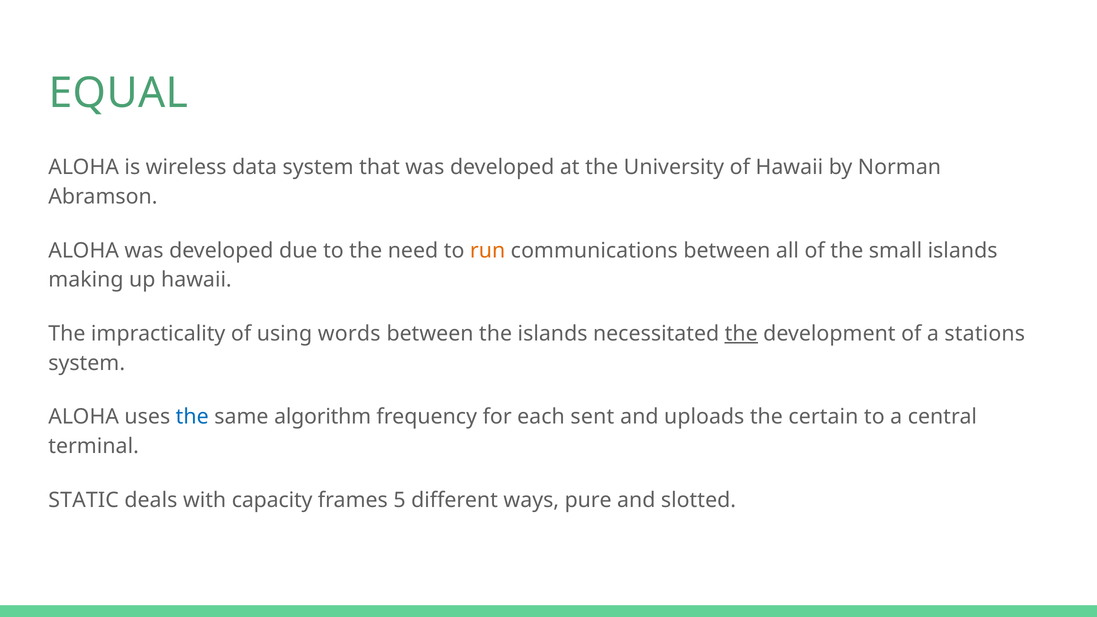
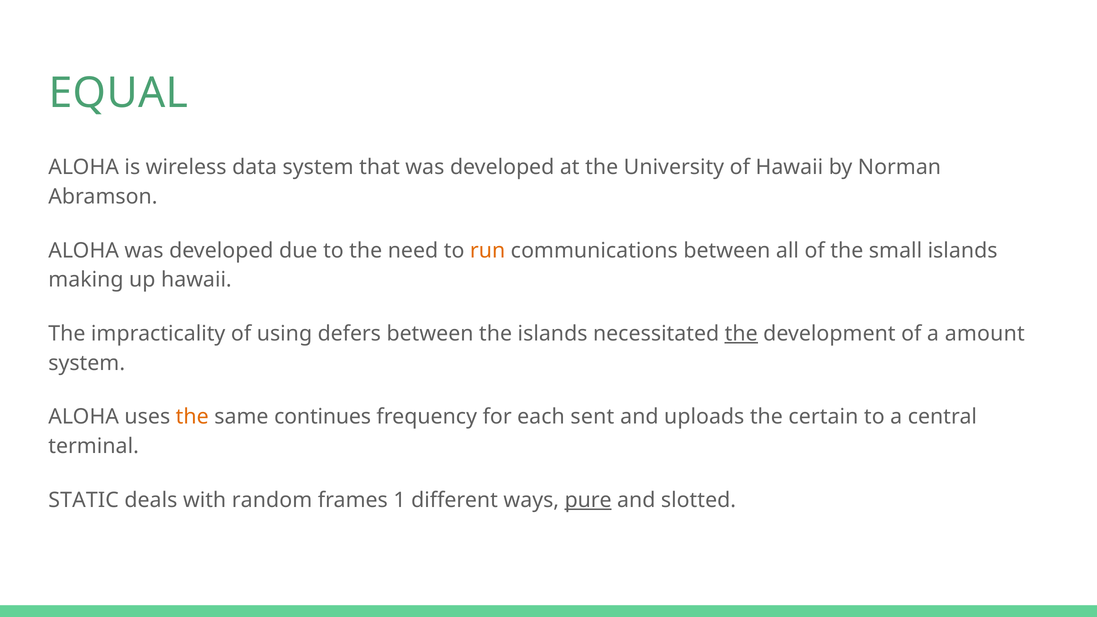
words: words -> defers
stations: stations -> amount
the at (192, 417) colour: blue -> orange
algorithm: algorithm -> continues
capacity: capacity -> random
5: 5 -> 1
pure underline: none -> present
